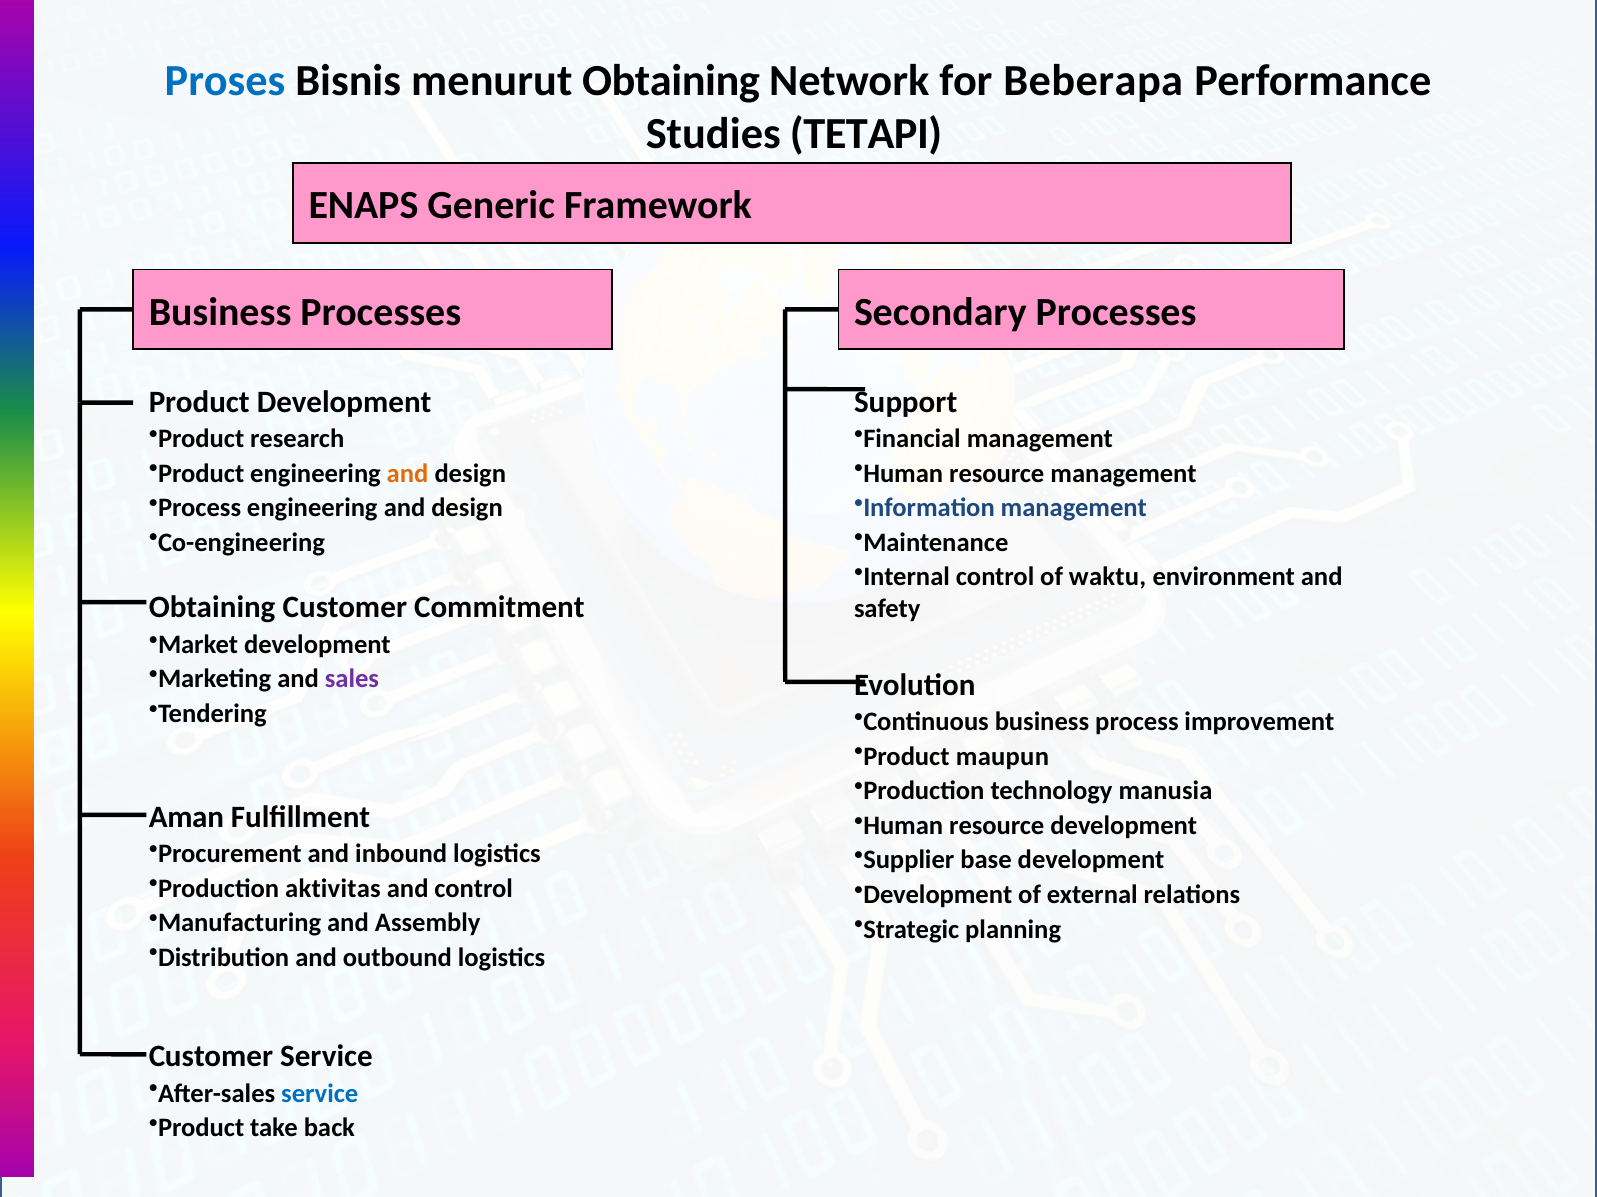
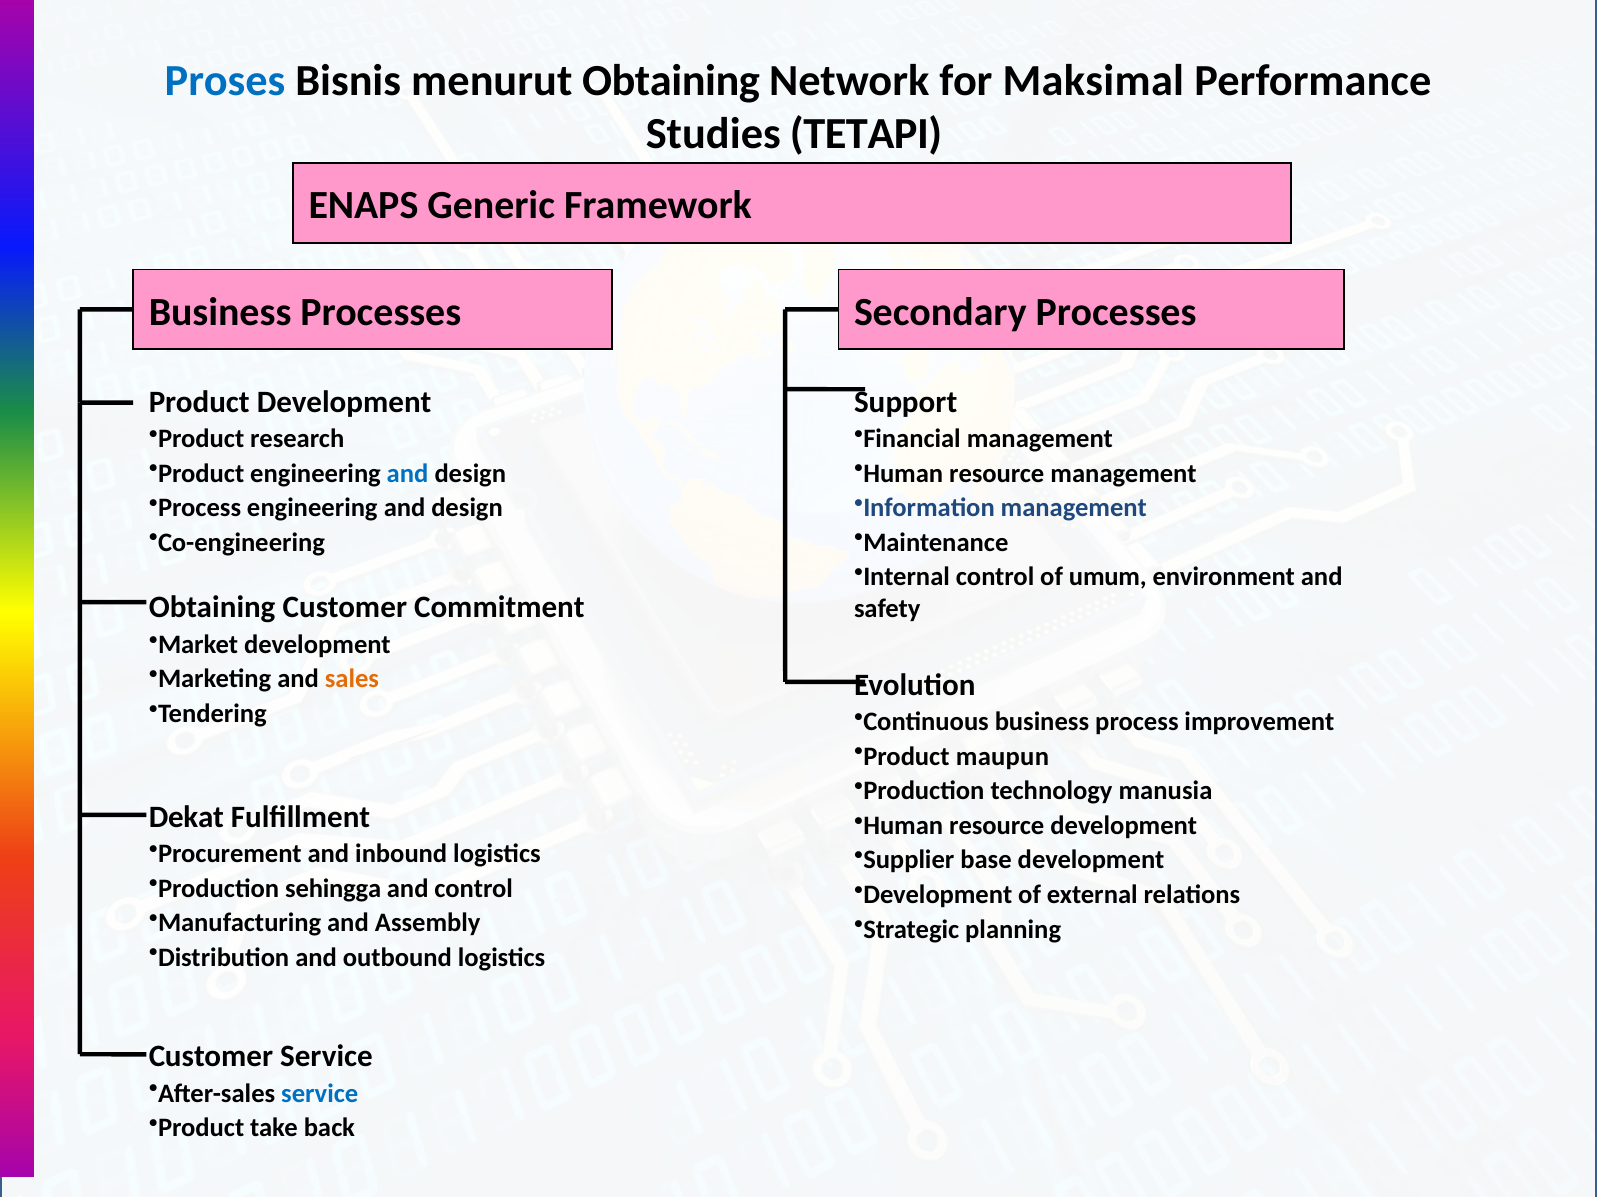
Beberapa: Beberapa -> Maksimal
and at (408, 474) colour: orange -> blue
waktu: waktu -> umum
sales colour: purple -> orange
Aman: Aman -> Dekat
aktivitas: aktivitas -> sehingga
